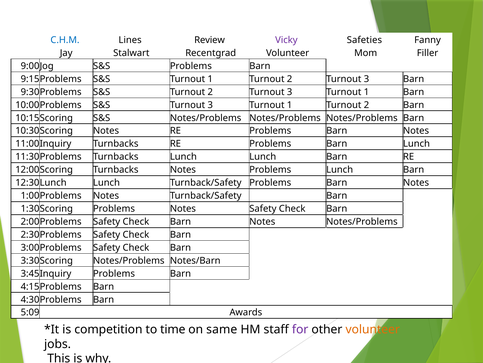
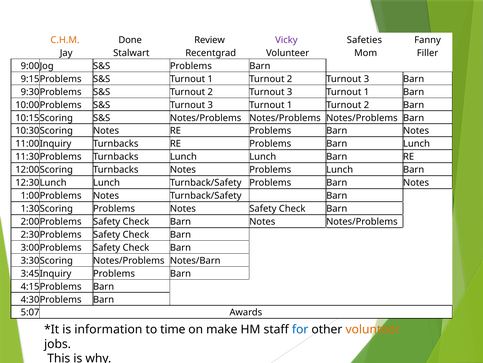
C.H.M colour: blue -> orange
Lines: Lines -> Done
5:09: 5:09 -> 5:07
competition: competition -> information
same: same -> make
for colour: purple -> blue
